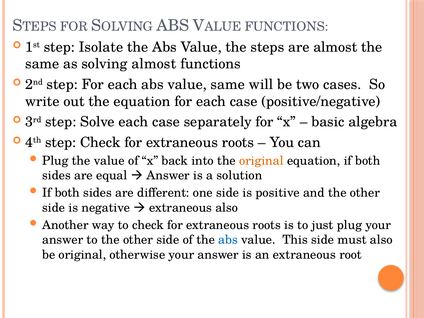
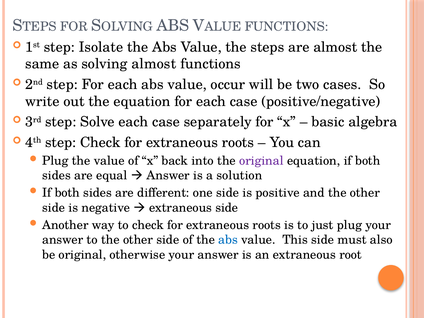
value same: same -> occur
original at (261, 161) colour: orange -> purple
extraneous also: also -> side
